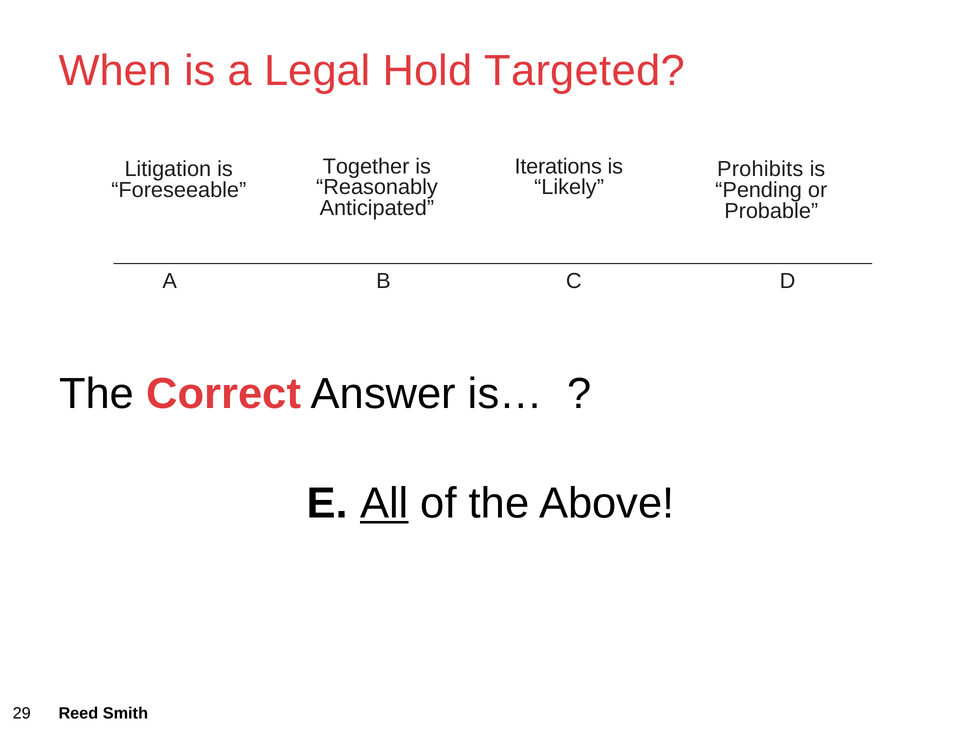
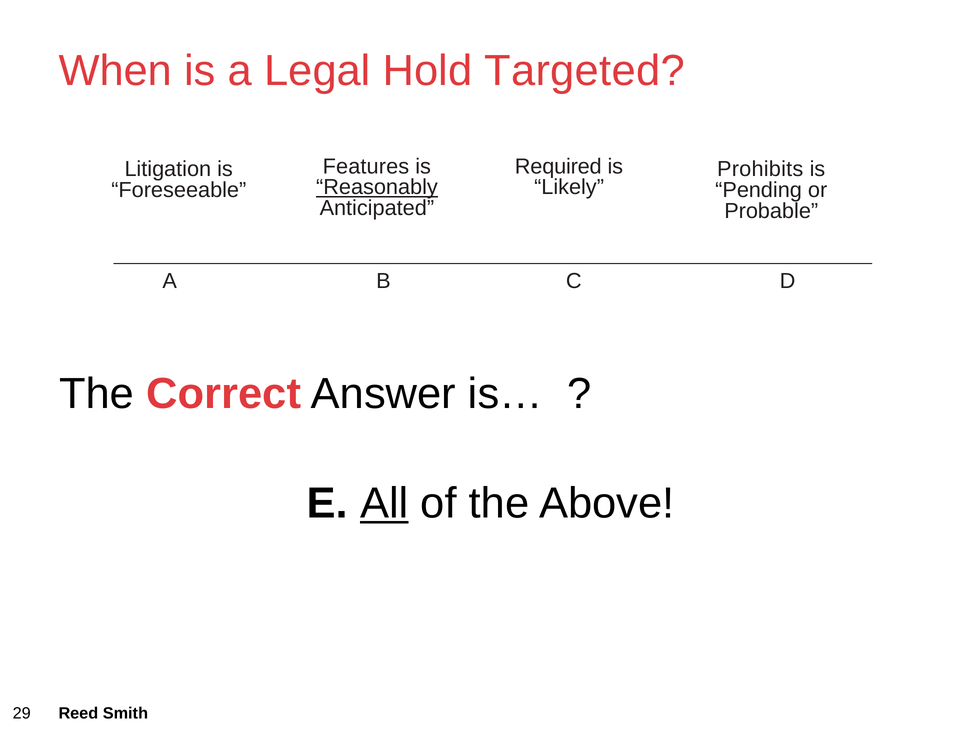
Together: Together -> Features
Iterations: Iterations -> Required
Reasonably underline: none -> present
